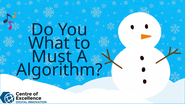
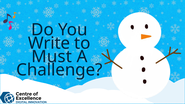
What: What -> Write
Algorithm: Algorithm -> Challenge
